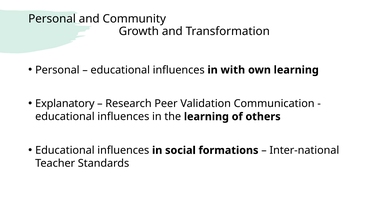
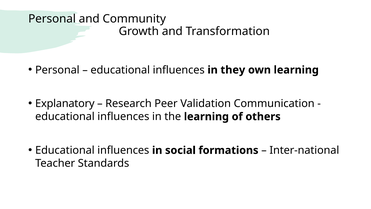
with: with -> they
